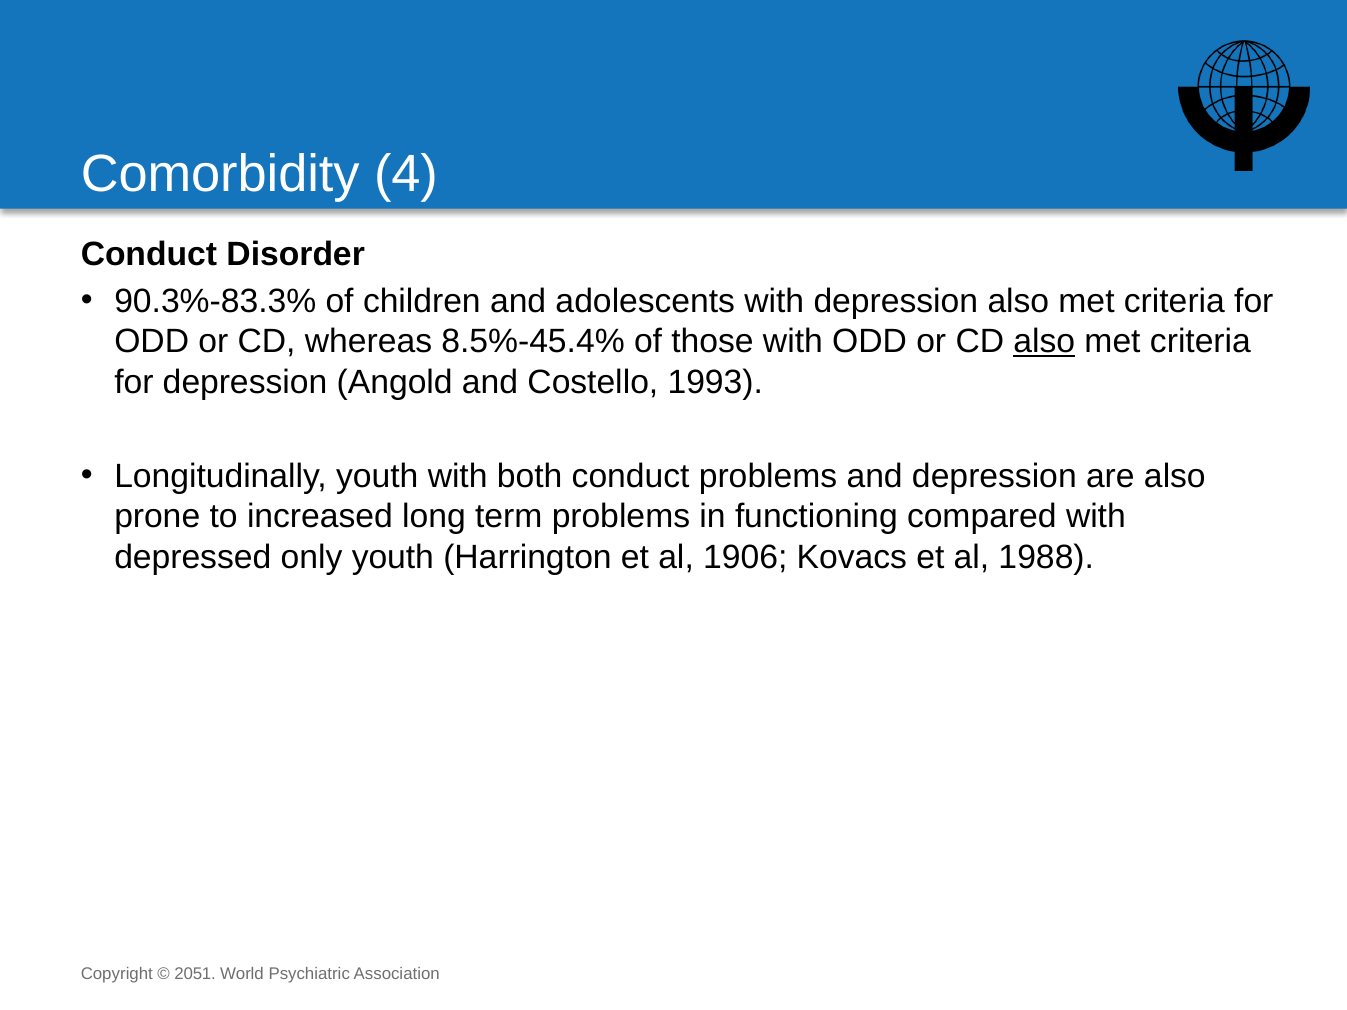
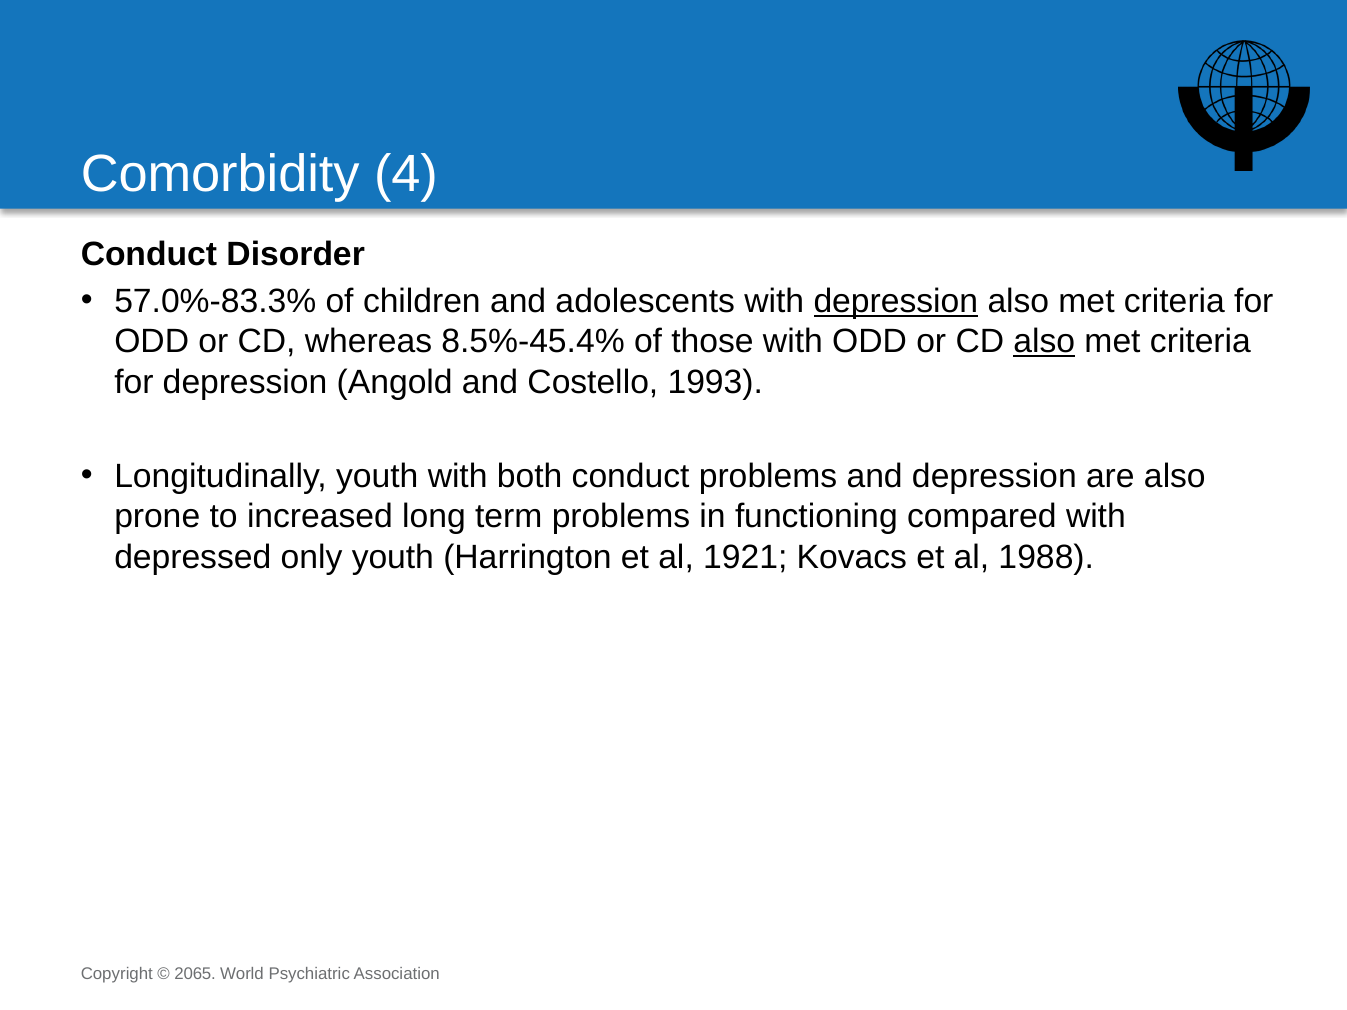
90.3%-83.3%: 90.3%-83.3% -> 57.0%-83.3%
depression at (896, 301) underline: none -> present
1906: 1906 -> 1921
2051: 2051 -> 2065
